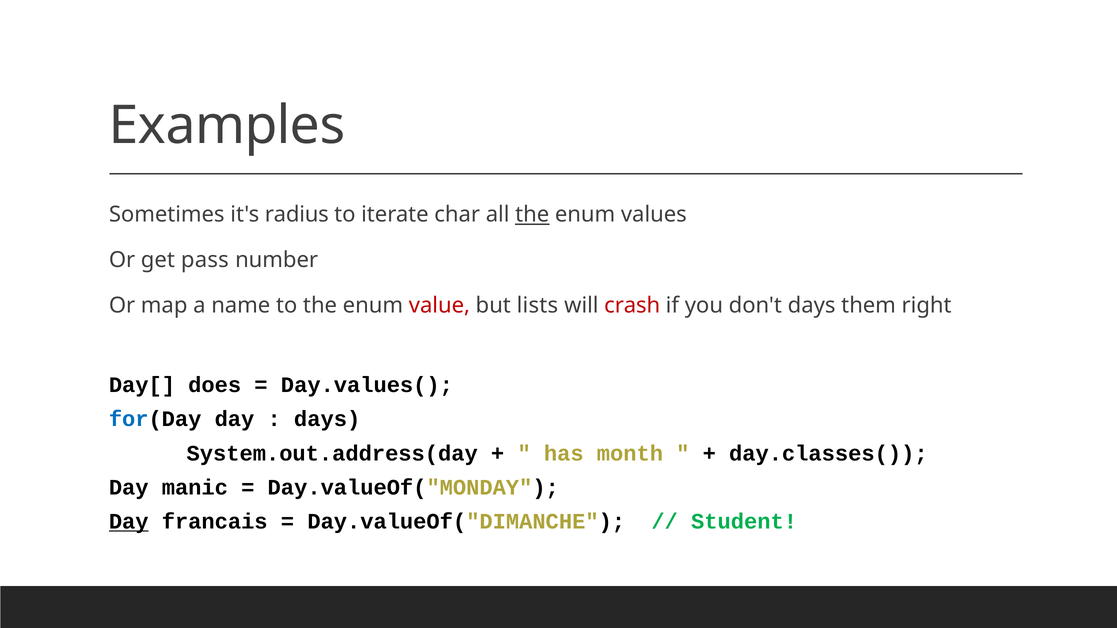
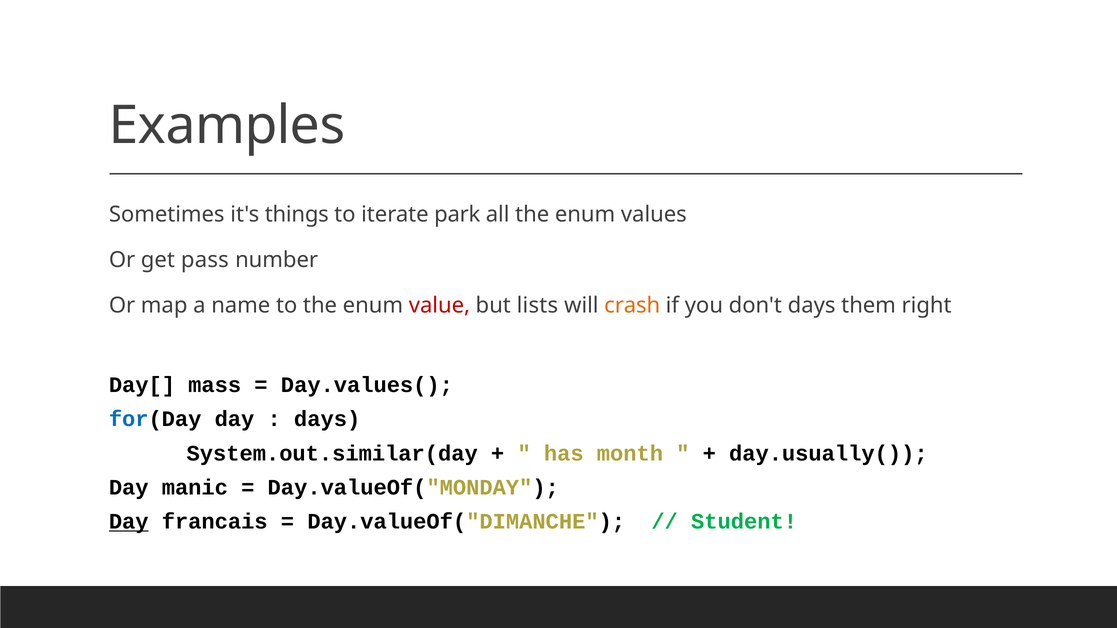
radius: radius -> things
char: char -> park
the at (532, 215) underline: present -> none
crash colour: red -> orange
does: does -> mass
System.out.address(day: System.out.address(day -> System.out.similar(day
day.classes(: day.classes( -> day.usually(
